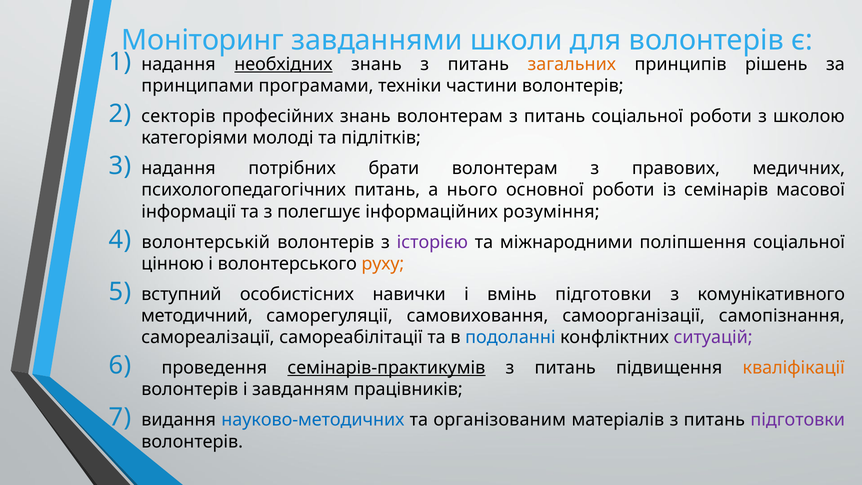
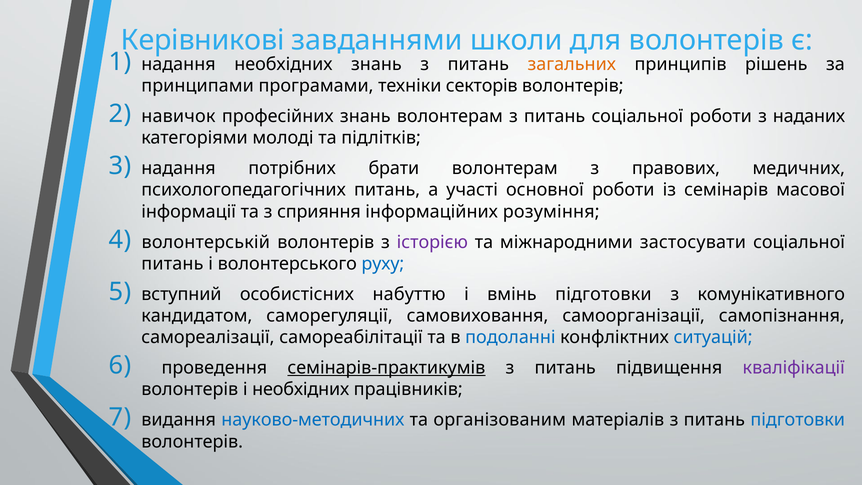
Моніторинг: Моніторинг -> Керівникові
необхідних at (283, 64) underline: present -> none
частини: частини -> секторів
секторів: секторів -> навичок
школою: школою -> наданих
нього: нього -> участі
полегшує: полегшує -> сприяння
поліпшення: поліпшення -> застосувати
цінною at (173, 264): цінною -> питань
руху colour: orange -> blue
навички: навички -> набуттю
методичний: методичний -> кандидатом
ситуацій colour: purple -> blue
кваліфікації colour: orange -> purple
і завданням: завданням -> необхідних
підготовки at (798, 420) colour: purple -> blue
